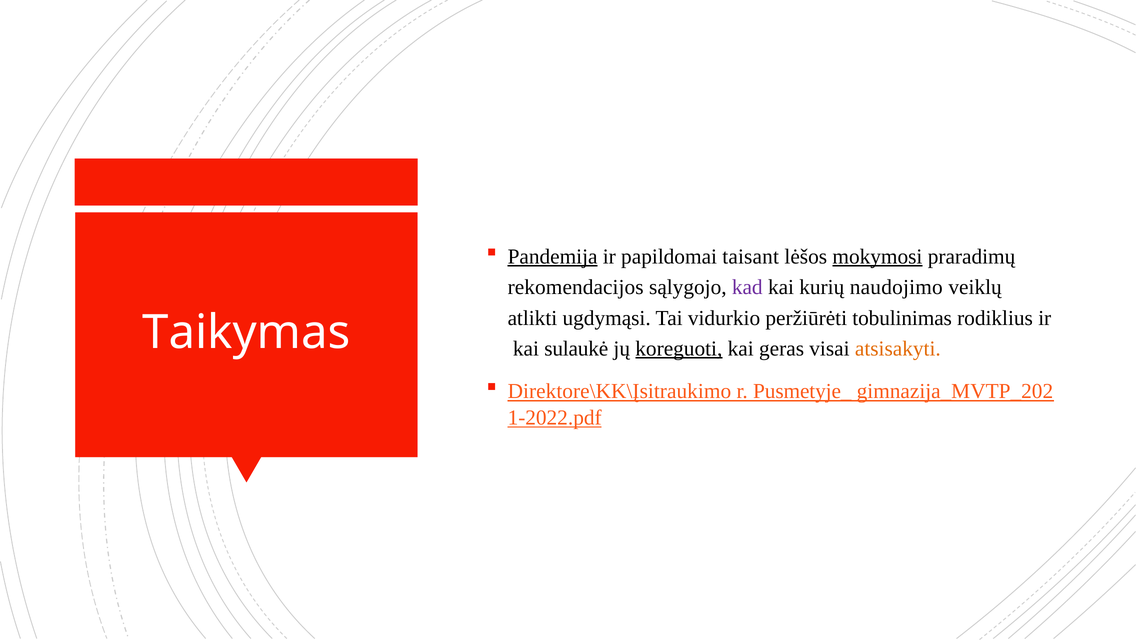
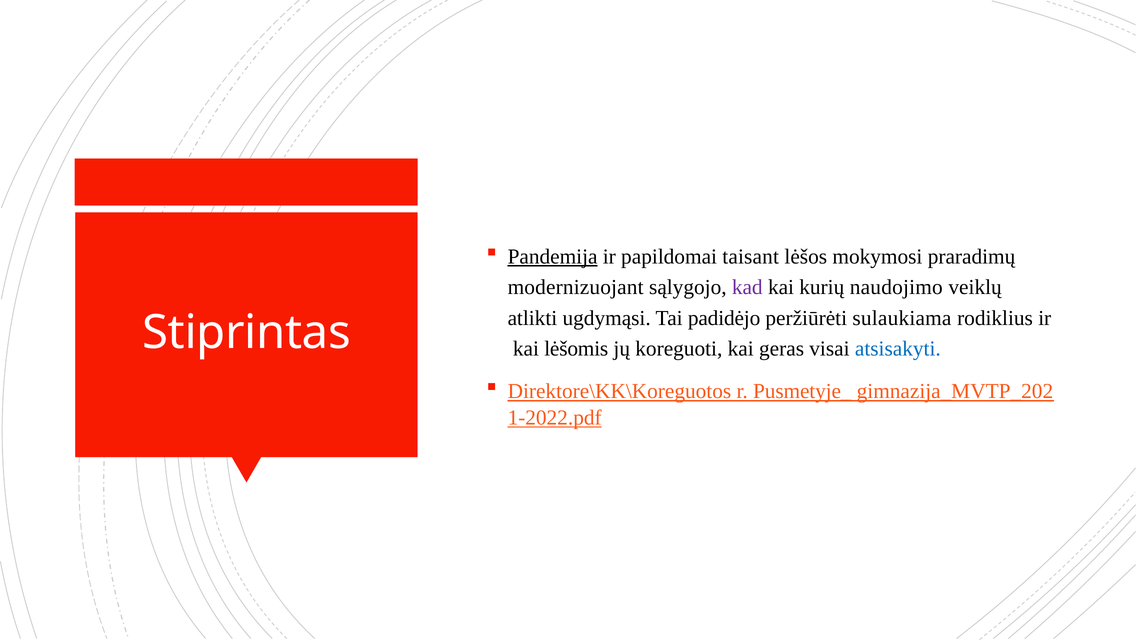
mokymosi underline: present -> none
rekomendacijos: rekomendacijos -> modernizuojant
vidurkio: vidurkio -> padidėjo
tobulinimas: tobulinimas -> sulaukiama
Taikymas: Taikymas -> Stiprintas
sulaukė: sulaukė -> lėšomis
koreguoti underline: present -> none
atsisakyti colour: orange -> blue
Direktore\KK\Įsitraukimo: Direktore\KK\Įsitraukimo -> Direktore\KK\Koreguotos
